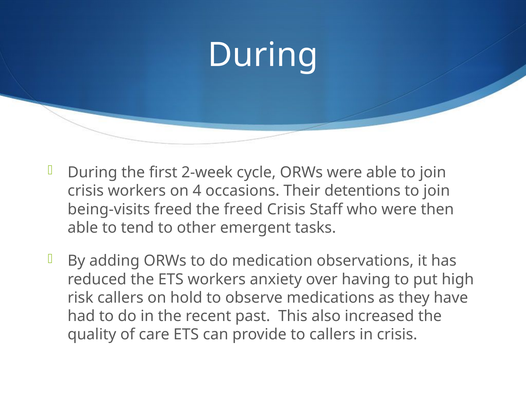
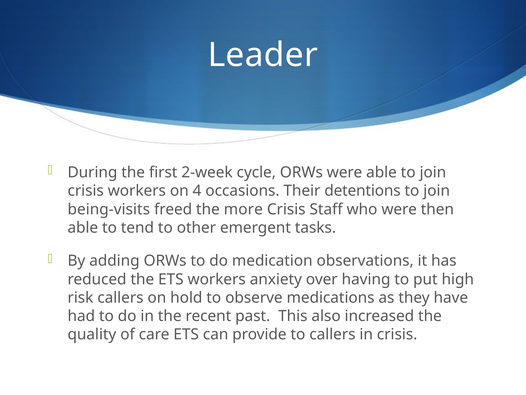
During at (263, 55): During -> Leader
the freed: freed -> more
